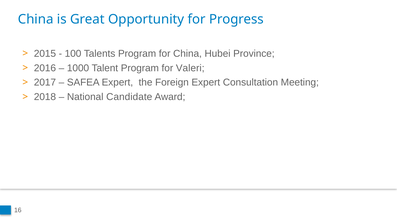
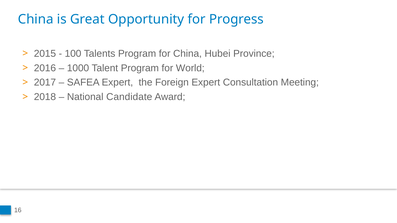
Valeri: Valeri -> World
